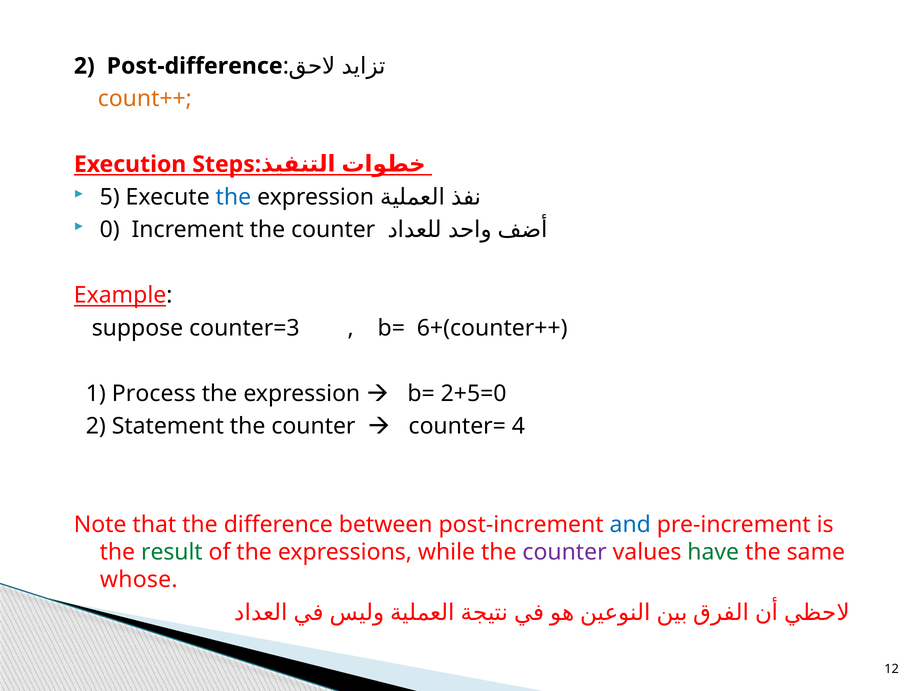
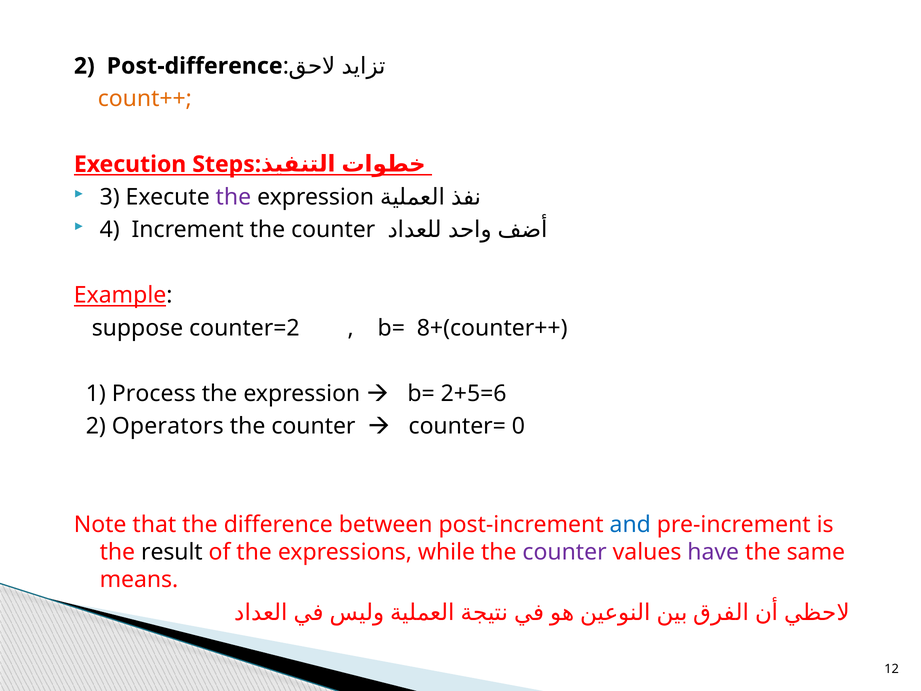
5: 5 -> 3
the at (233, 197) colour: blue -> purple
0: 0 -> 4
counter=3: counter=3 -> counter=2
6+(counter++: 6+(counter++ -> 8+(counter++
2+5=0: 2+5=0 -> 2+5=6
Statement: Statement -> Operators
4: 4 -> 0
result colour: green -> black
have colour: green -> purple
whose: whose -> means
